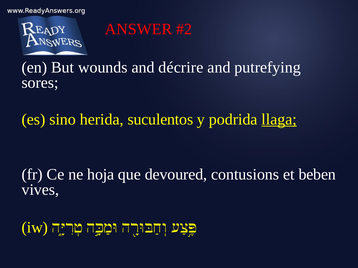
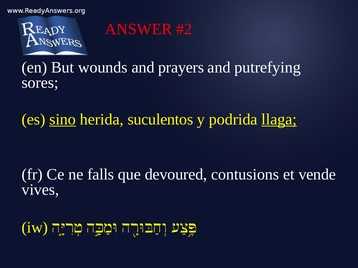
décrire: décrire -> prayers
sino underline: none -> present
hoja: hoja -> falls
beben: beben -> vende
